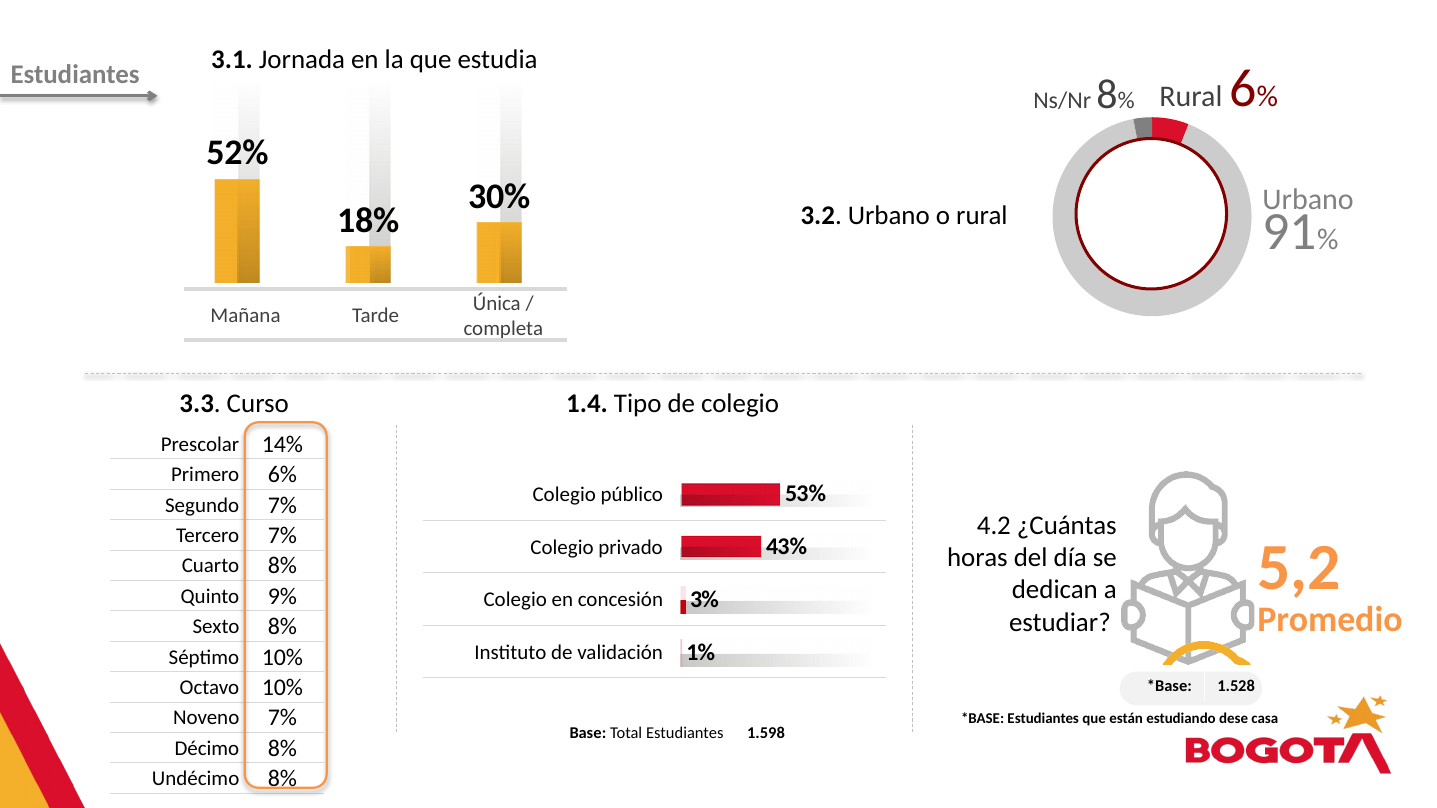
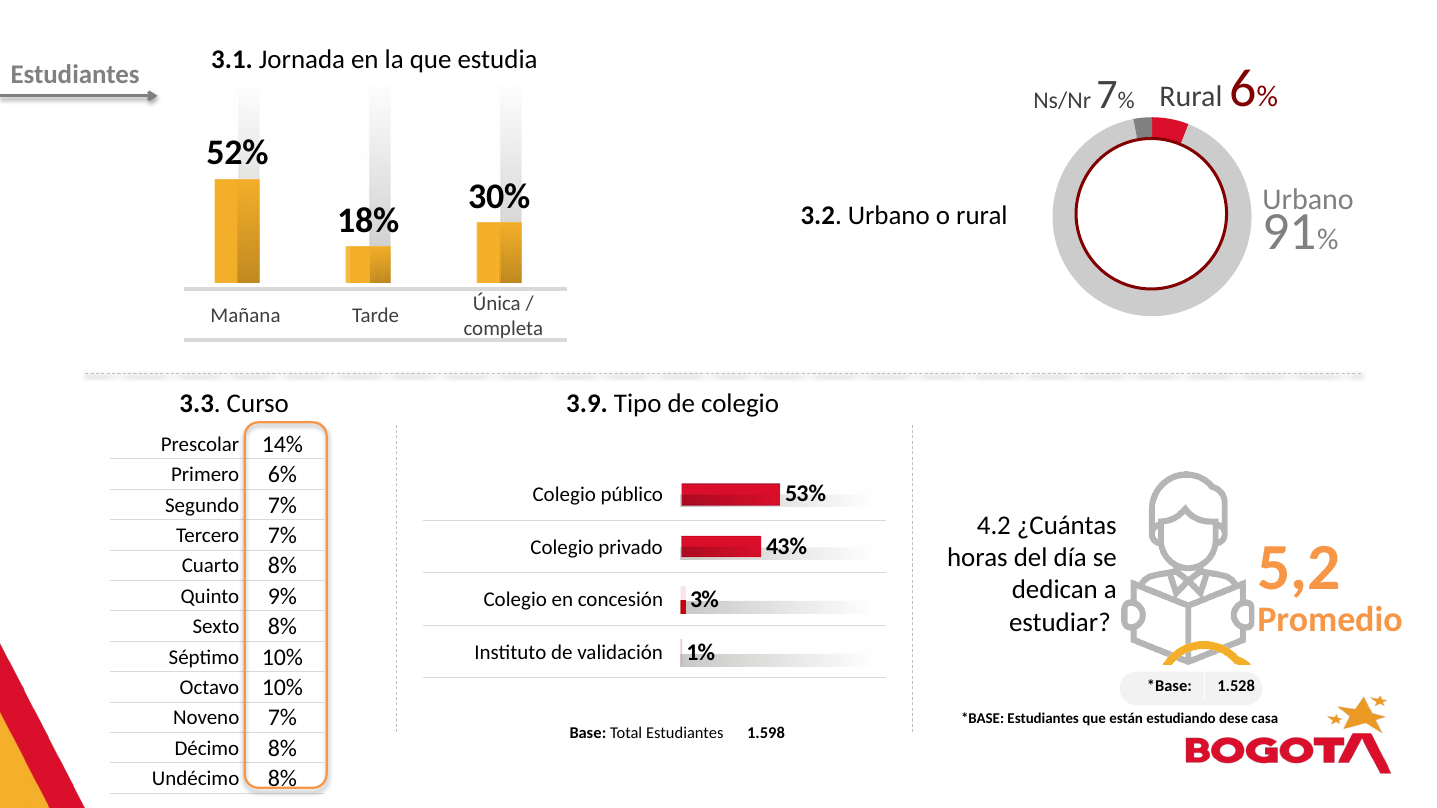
8: 8 -> 7
1.4: 1.4 -> 3.9
